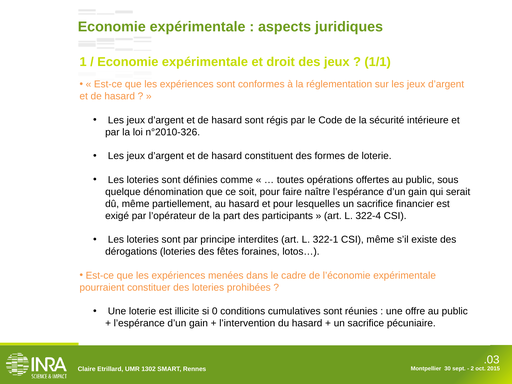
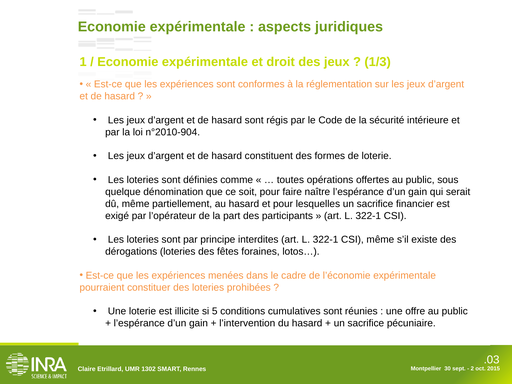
1/1: 1/1 -> 1/3
n°2010-326: n°2010-326 -> n°2010-904
322-4 at (368, 216): 322-4 -> 322-1
0: 0 -> 5
